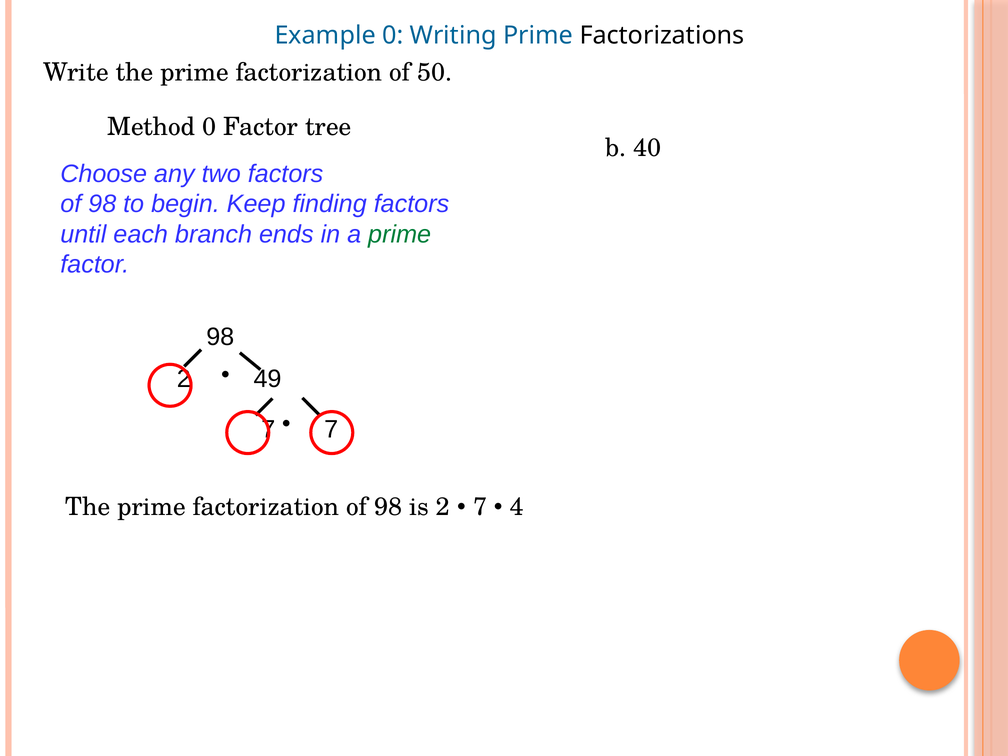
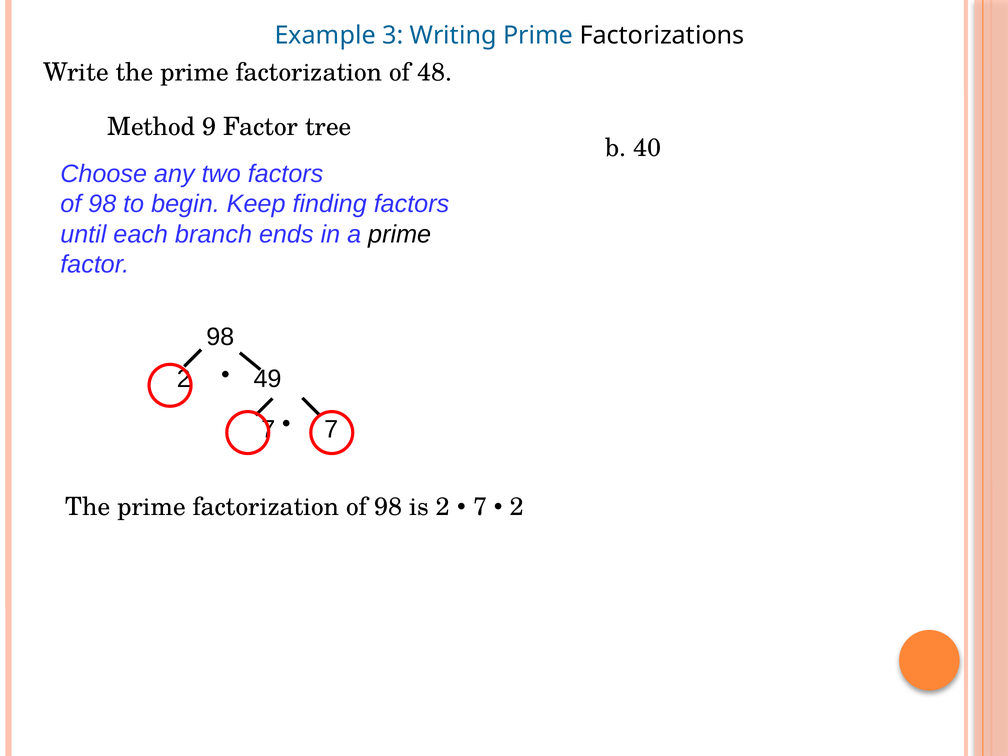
Example 0: 0 -> 3
50: 50 -> 48
Method 0: 0 -> 9
prime at (400, 234) colour: green -> black
4 at (517, 507): 4 -> 2
